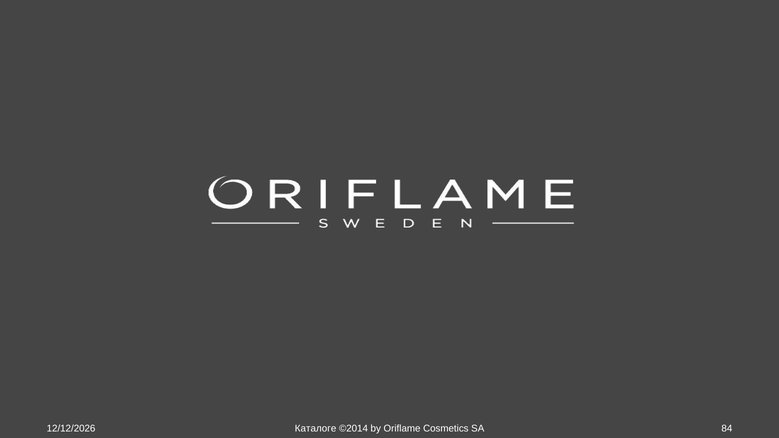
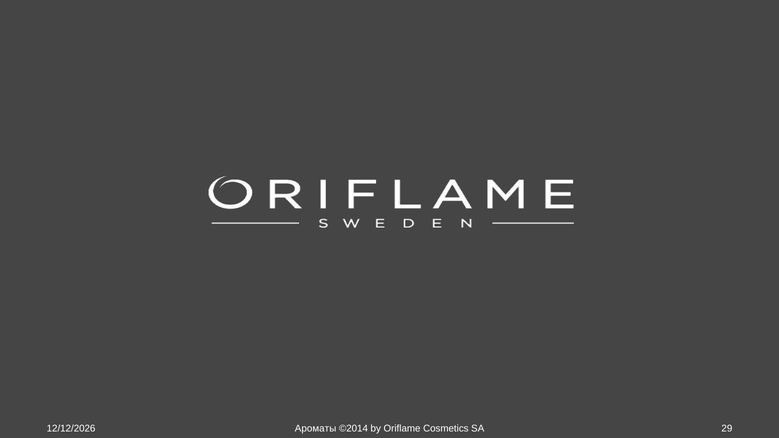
Каталоге: Каталоге -> Ароматы
84: 84 -> 29
